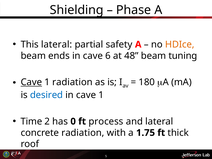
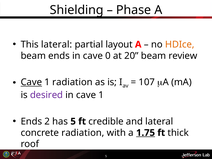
safety: safety -> layout
6: 6 -> 0
48: 48 -> 20
tuning: tuning -> review
180: 180 -> 107
desired colour: blue -> purple
Time at (31, 121): Time -> Ends
has 0: 0 -> 5
process: process -> credible
1.75 underline: none -> present
